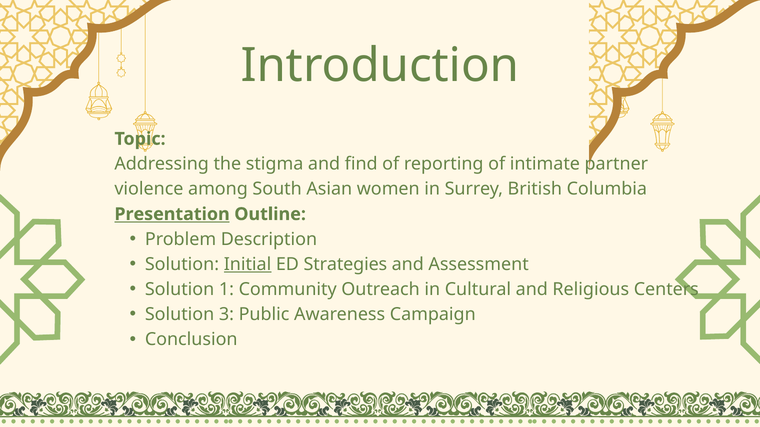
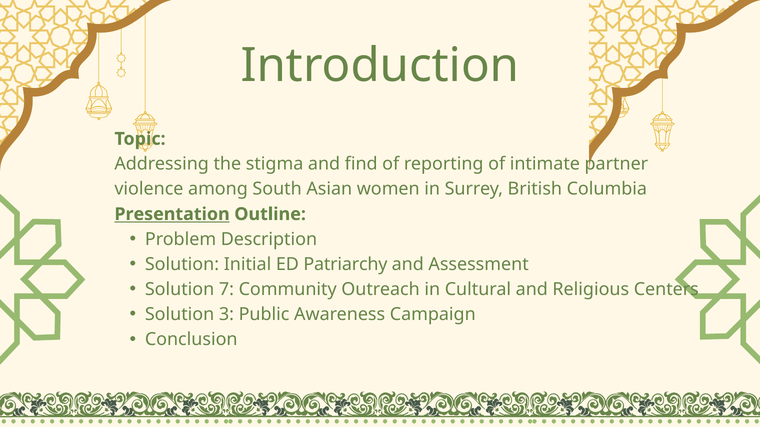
Initial underline: present -> none
Strategies: Strategies -> Patriarchy
1: 1 -> 7
